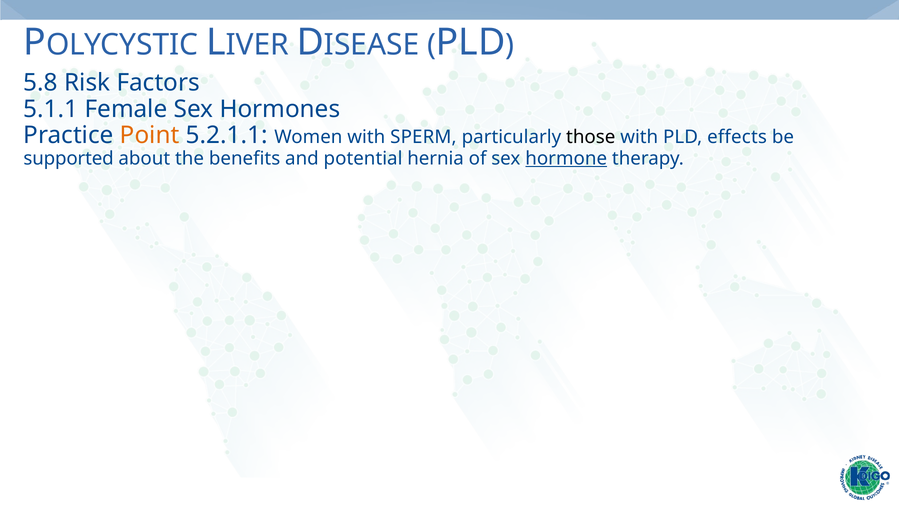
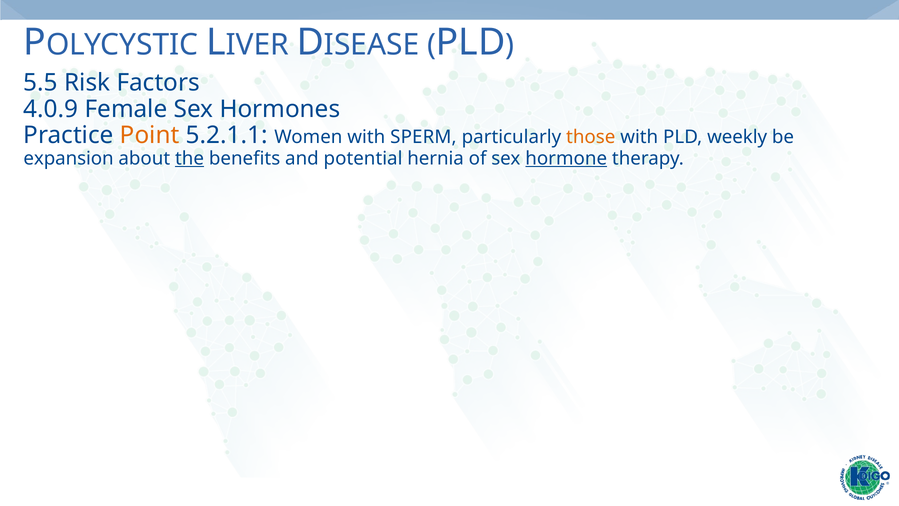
5.8: 5.8 -> 5.5
5.1.1: 5.1.1 -> 4.0.9
those colour: black -> orange
effects: effects -> weekly
supported: supported -> expansion
the underline: none -> present
